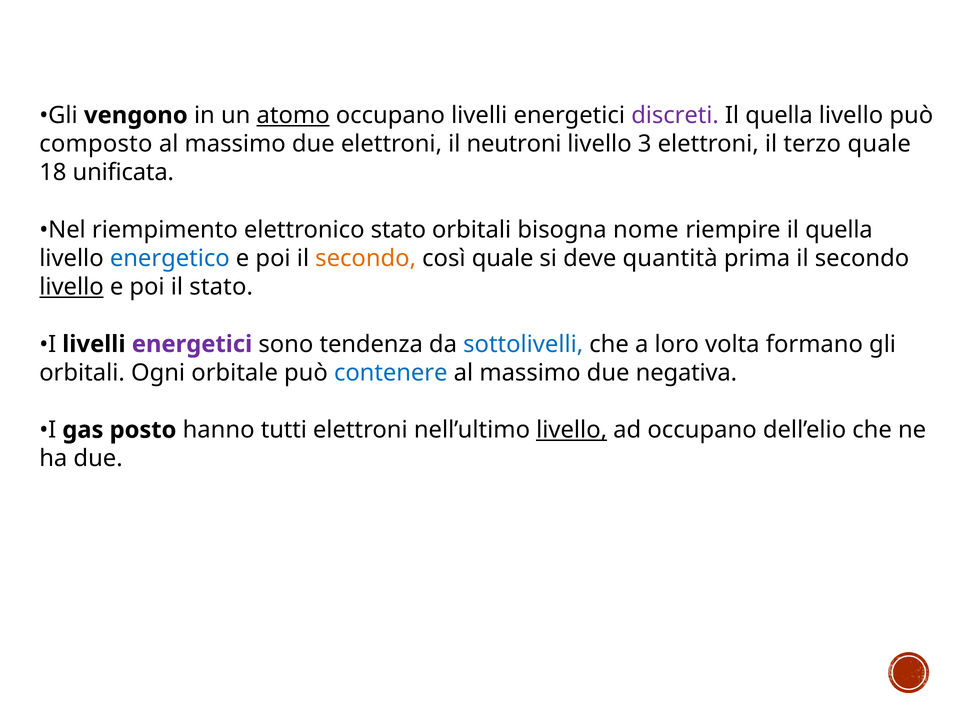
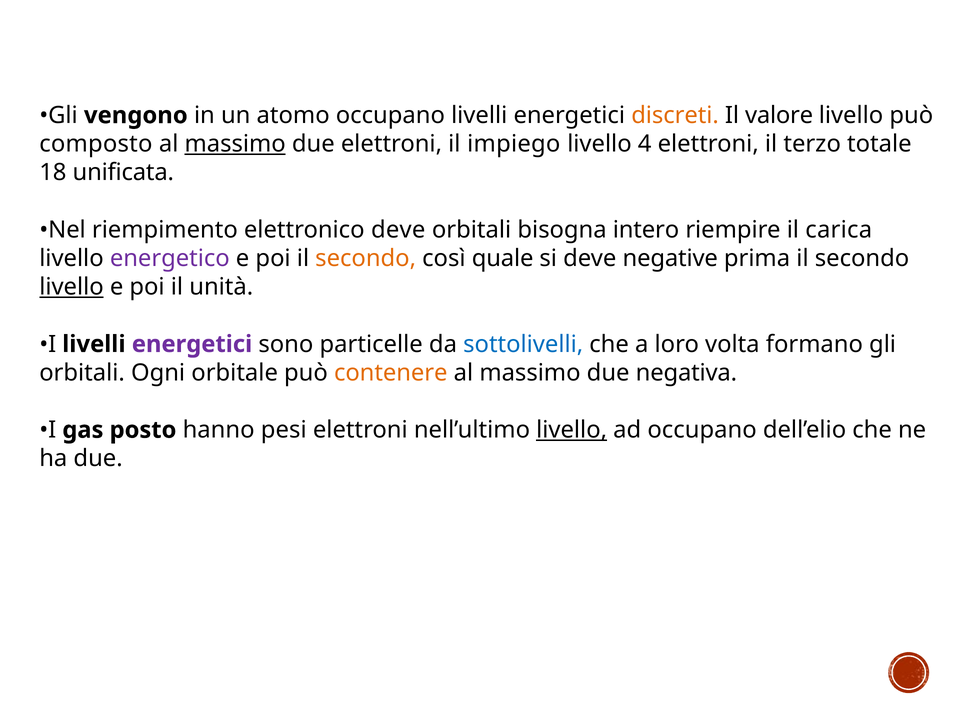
atomo underline: present -> none
discreti colour: purple -> orange
quella at (779, 115): quella -> valore
massimo at (235, 144) underline: none -> present
neutroni: neutroni -> impiego
3: 3 -> 4
terzo quale: quale -> totale
elettronico stato: stato -> deve
nome: nome -> intero
riempire il quella: quella -> carica
energetico colour: blue -> purple
quantità: quantità -> negative
il stato: stato -> unità
tendenza: tendenza -> particelle
contenere colour: blue -> orange
tutti: tutti -> pesi
